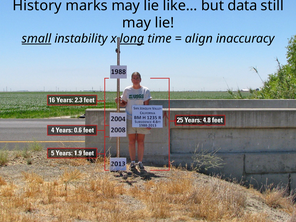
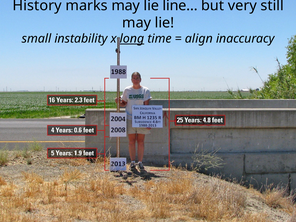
like…: like… -> line…
data: data -> very
small underline: present -> none
